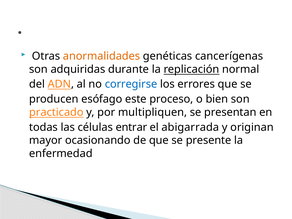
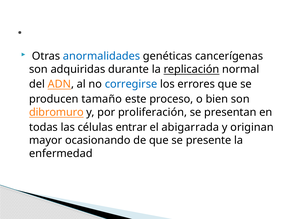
anormalidades colour: orange -> blue
esófago: esófago -> tamaño
practicado: practicado -> dibromuro
multipliquen: multipliquen -> proliferación
